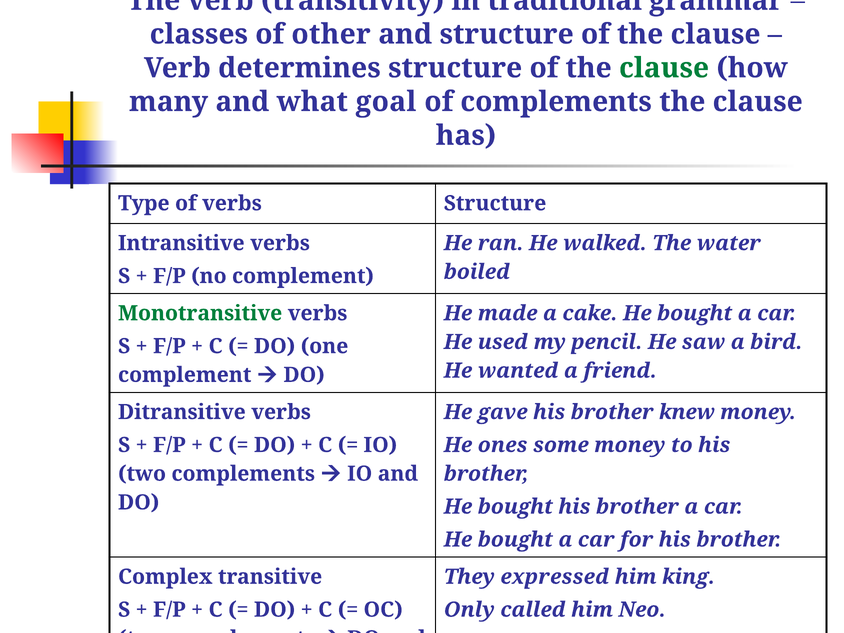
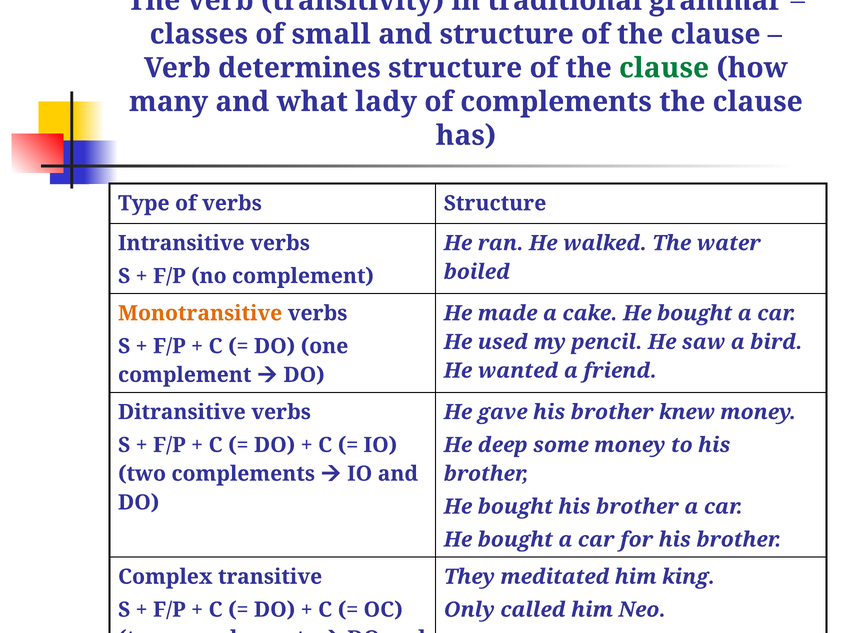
other: other -> small
goal: goal -> lady
Monotransitive colour: green -> orange
ones: ones -> deep
expressed: expressed -> meditated
